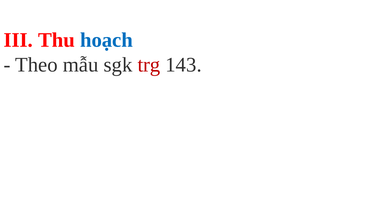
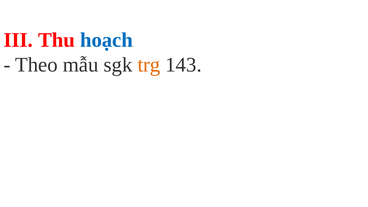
trg colour: red -> orange
